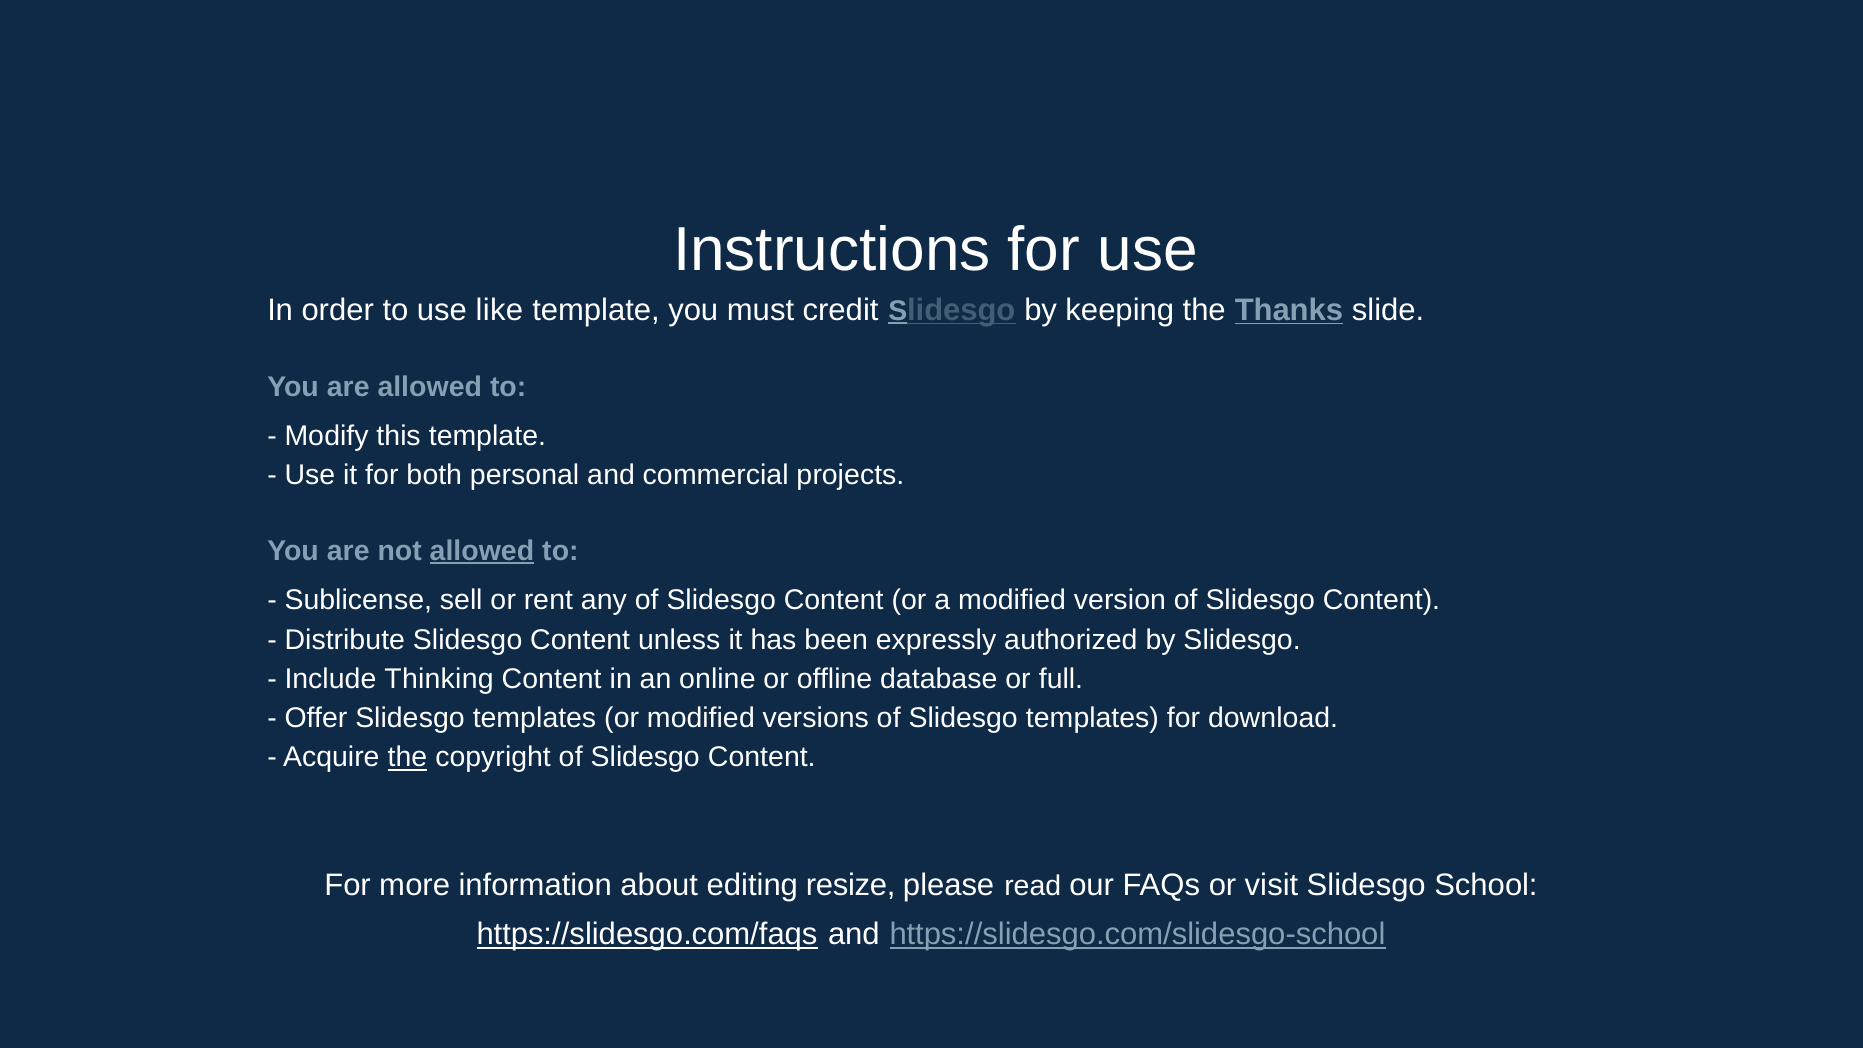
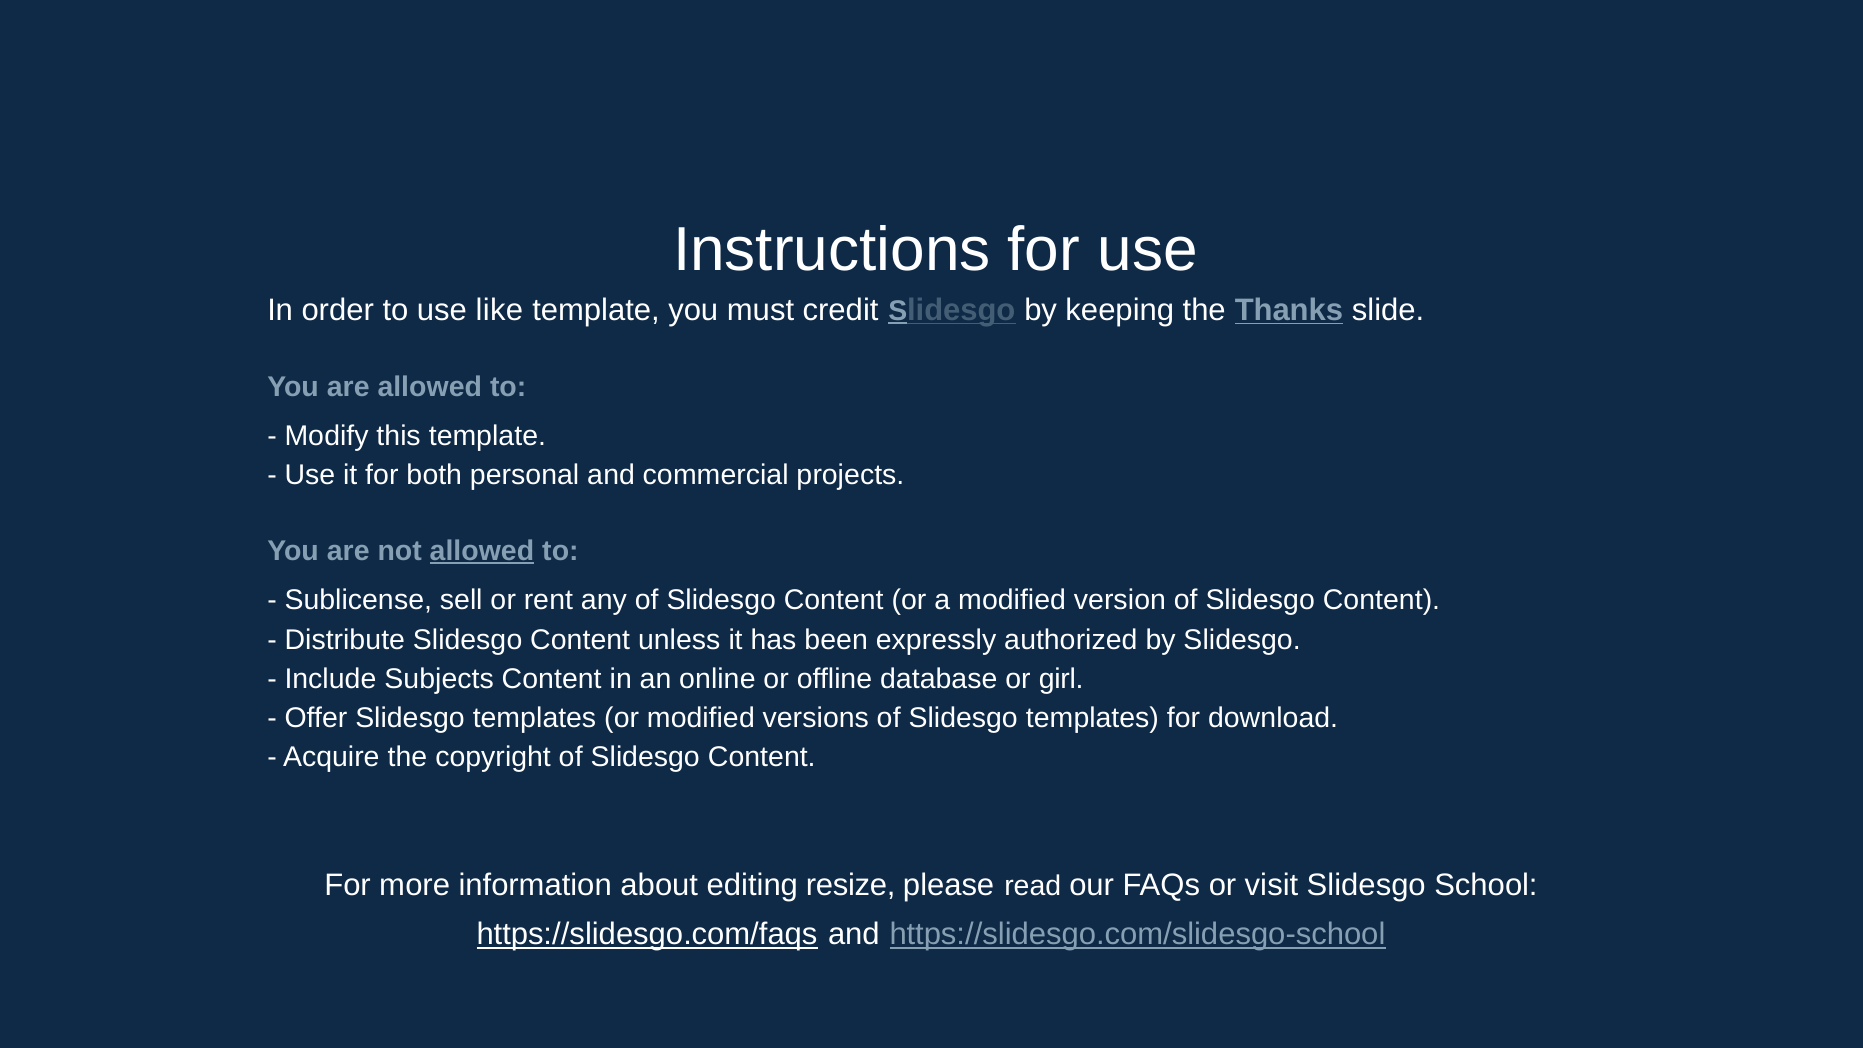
Thinking: Thinking -> Subjects
full: full -> girl
the at (407, 758) underline: present -> none
